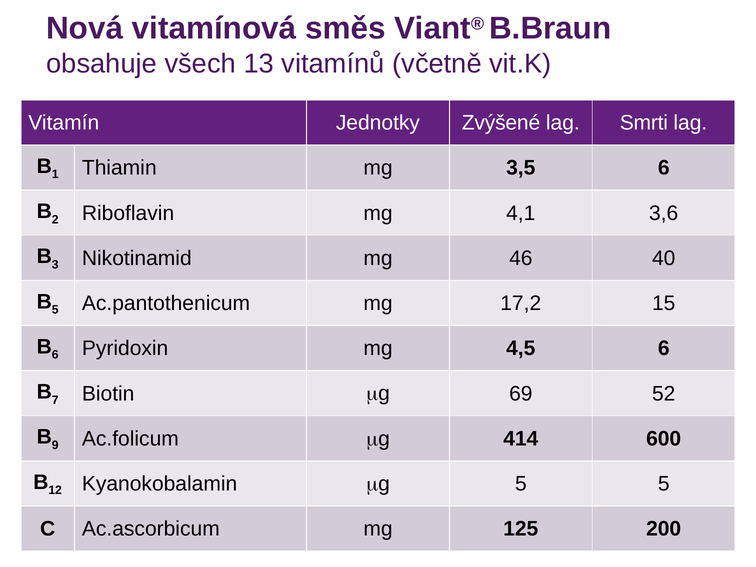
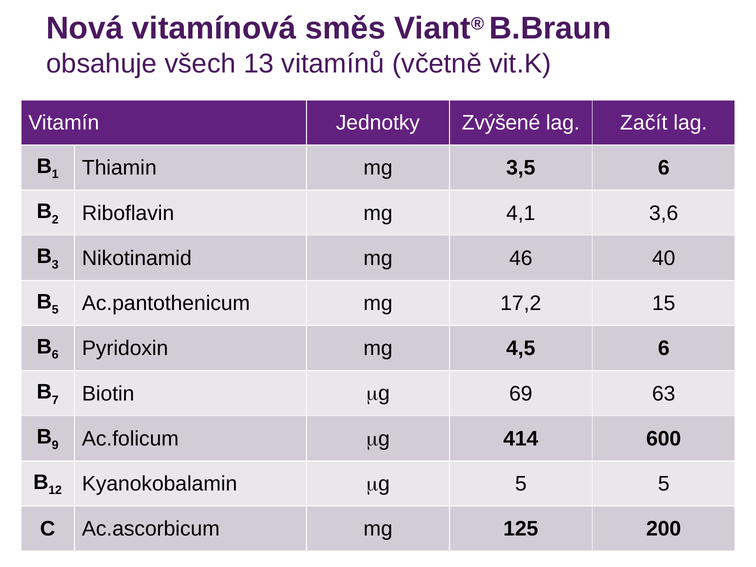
Smrti: Smrti -> Začít
52: 52 -> 63
